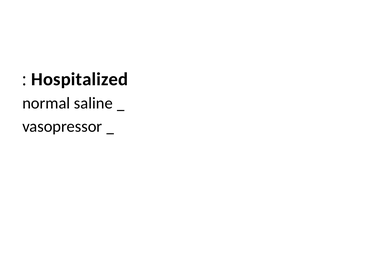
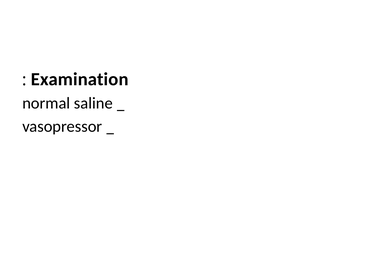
Hospitalized: Hospitalized -> Examination
